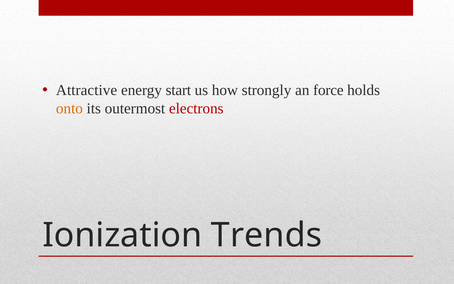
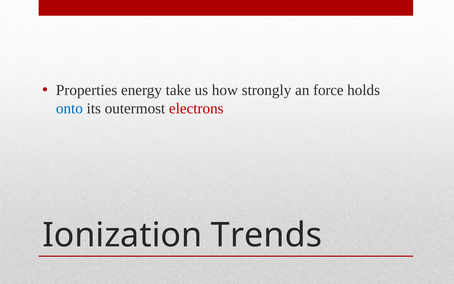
Attractive: Attractive -> Properties
start: start -> take
onto colour: orange -> blue
